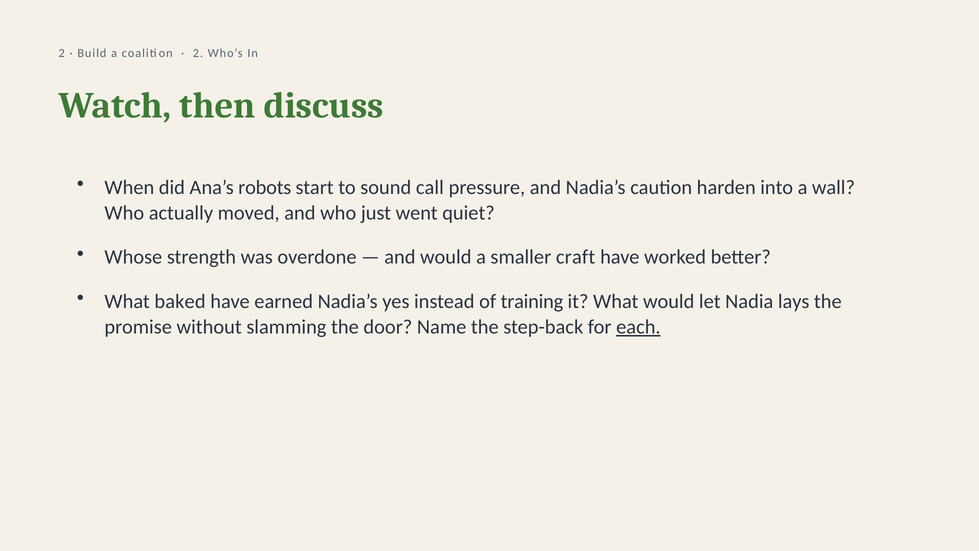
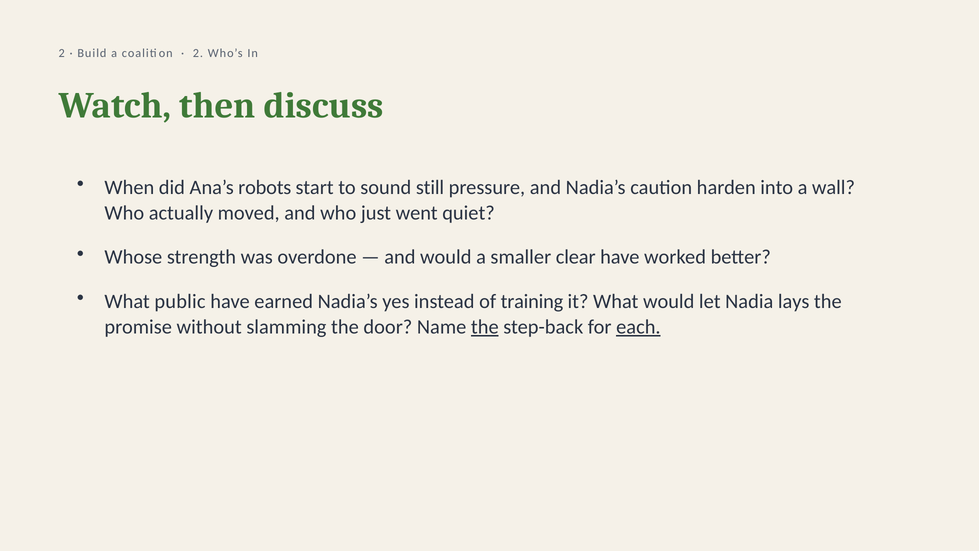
call: call -> still
craft: craft -> clear
baked: baked -> public
the at (485, 327) underline: none -> present
